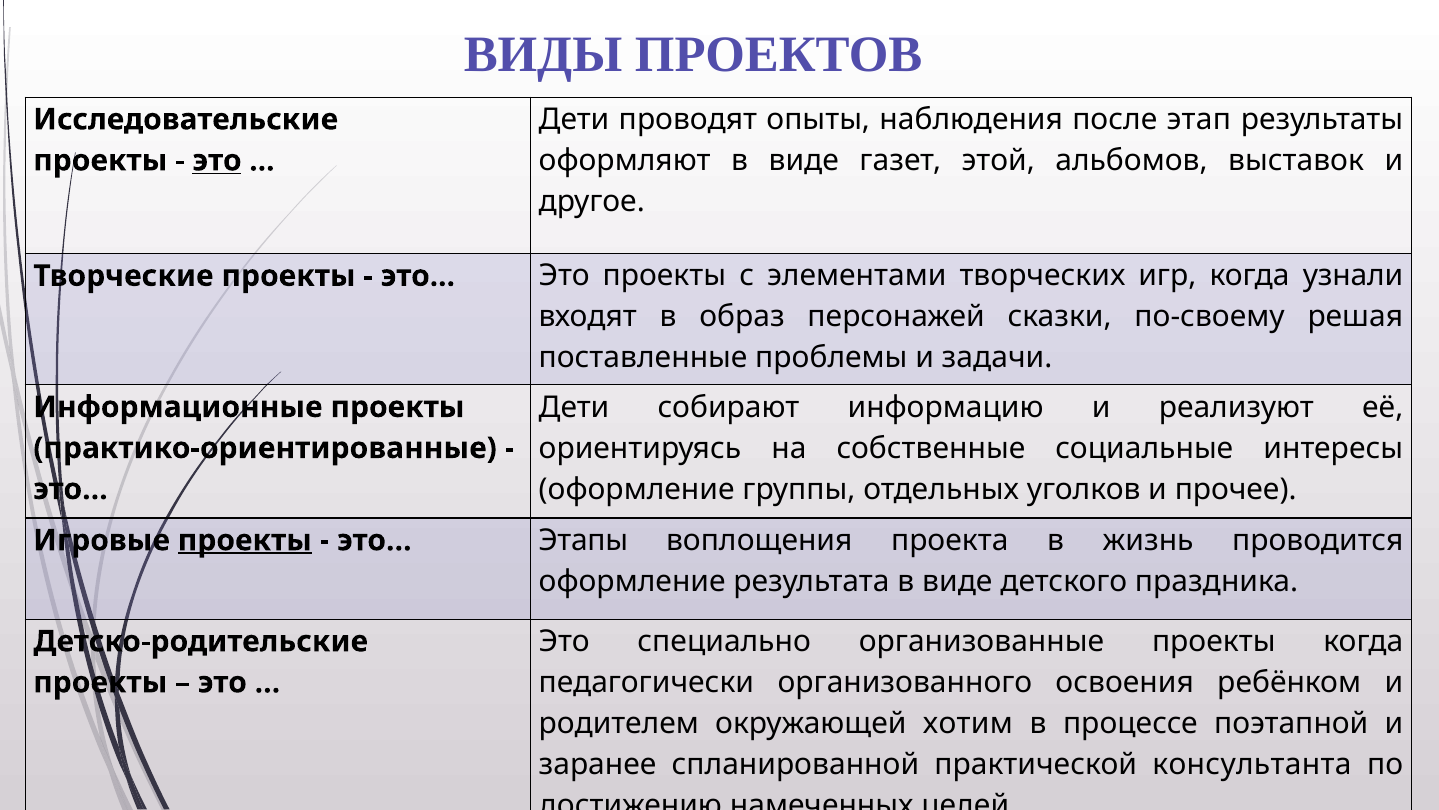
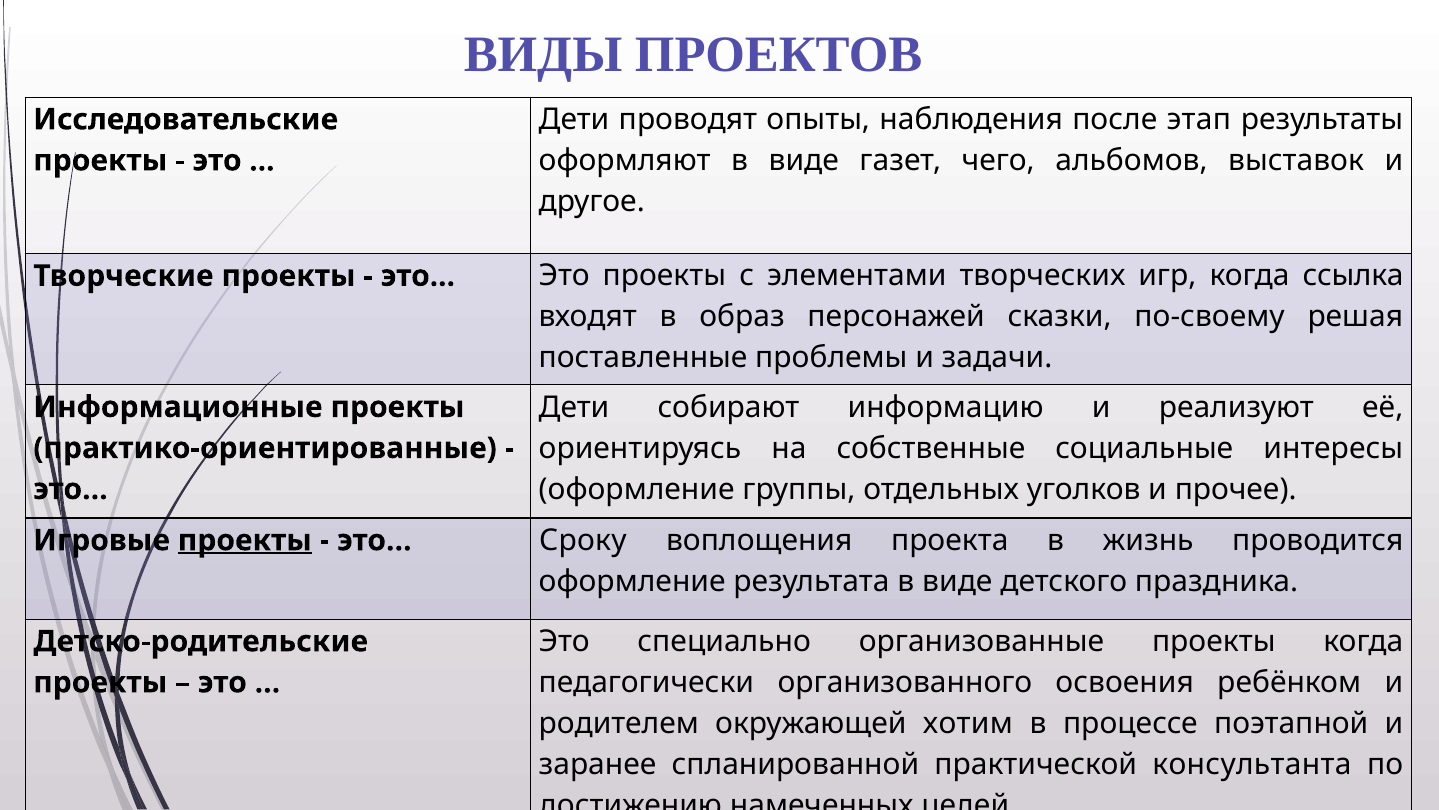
этой: этой -> чего
это at (217, 160) underline: present -> none
узнали: узнали -> ссылка
Этапы: Этапы -> Сроку
